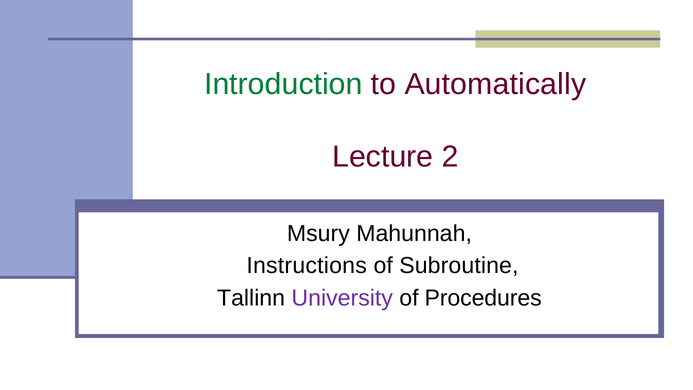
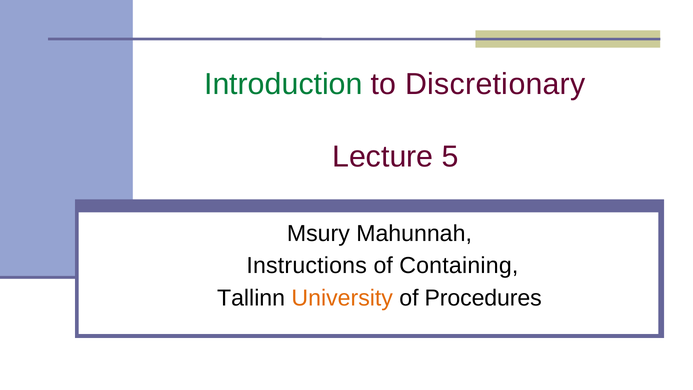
Automatically: Automatically -> Discretionary
2: 2 -> 5
Subroutine: Subroutine -> Containing
University colour: purple -> orange
